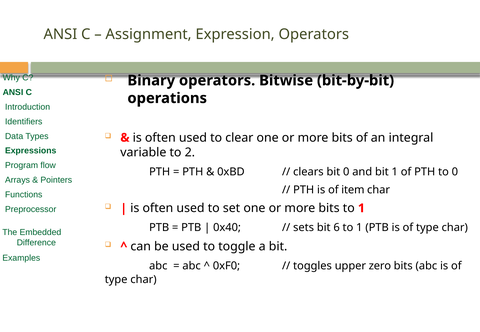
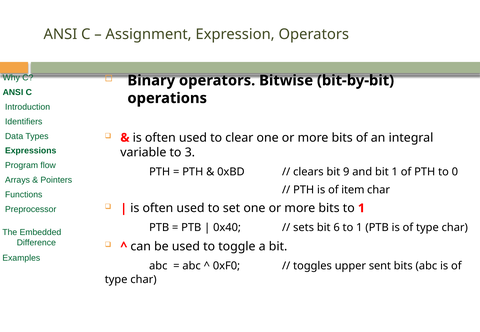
2: 2 -> 3
bit 0: 0 -> 9
zero: zero -> sent
